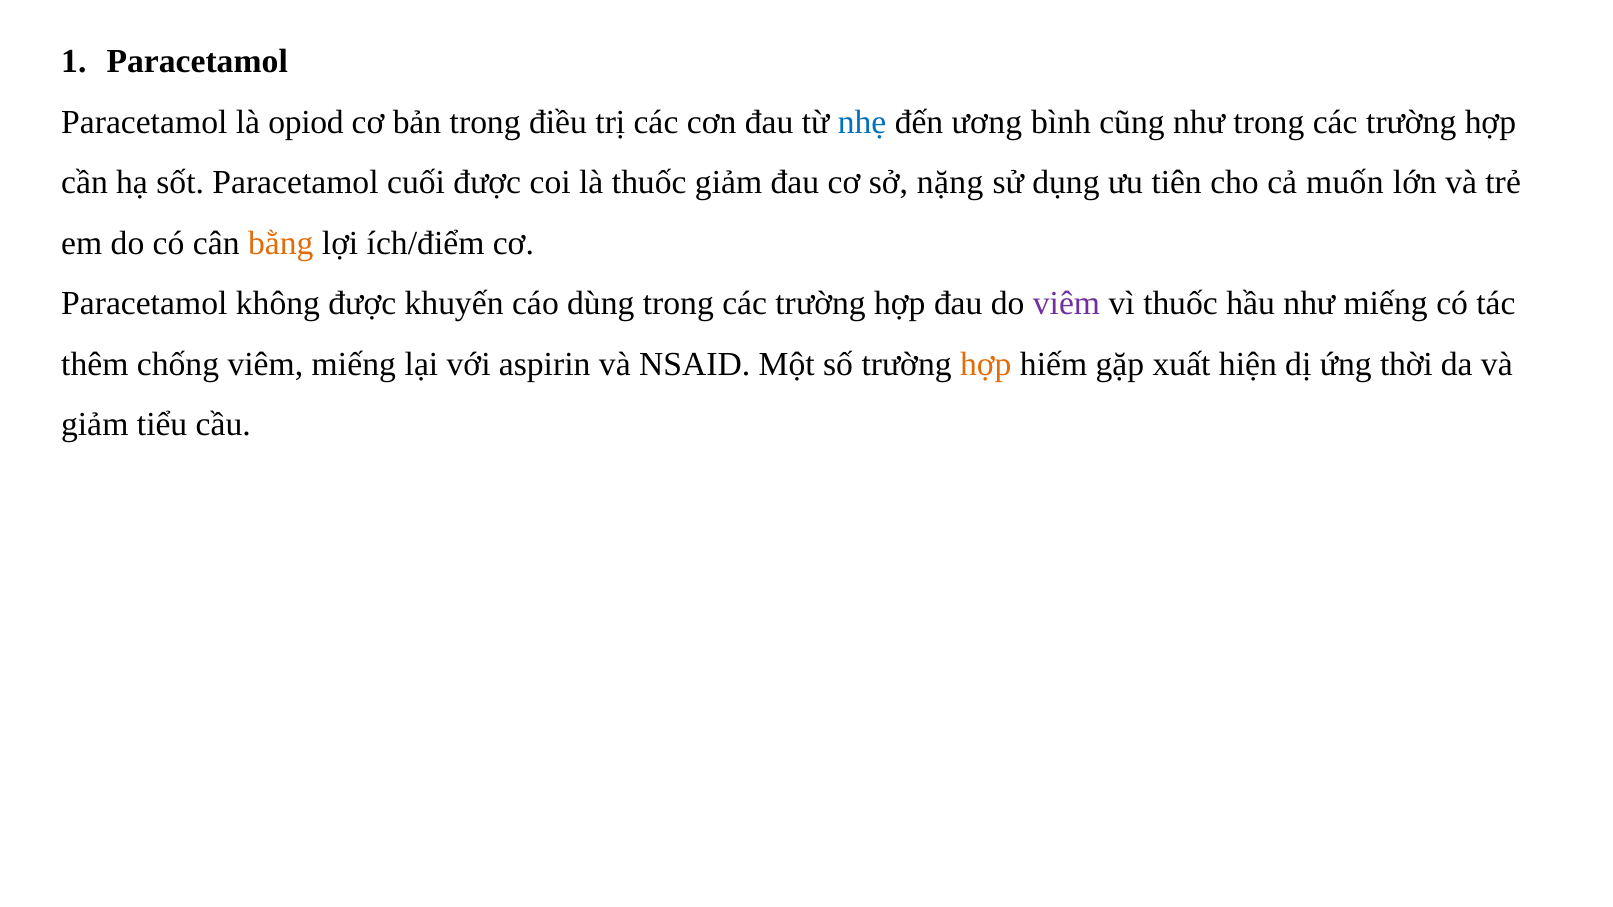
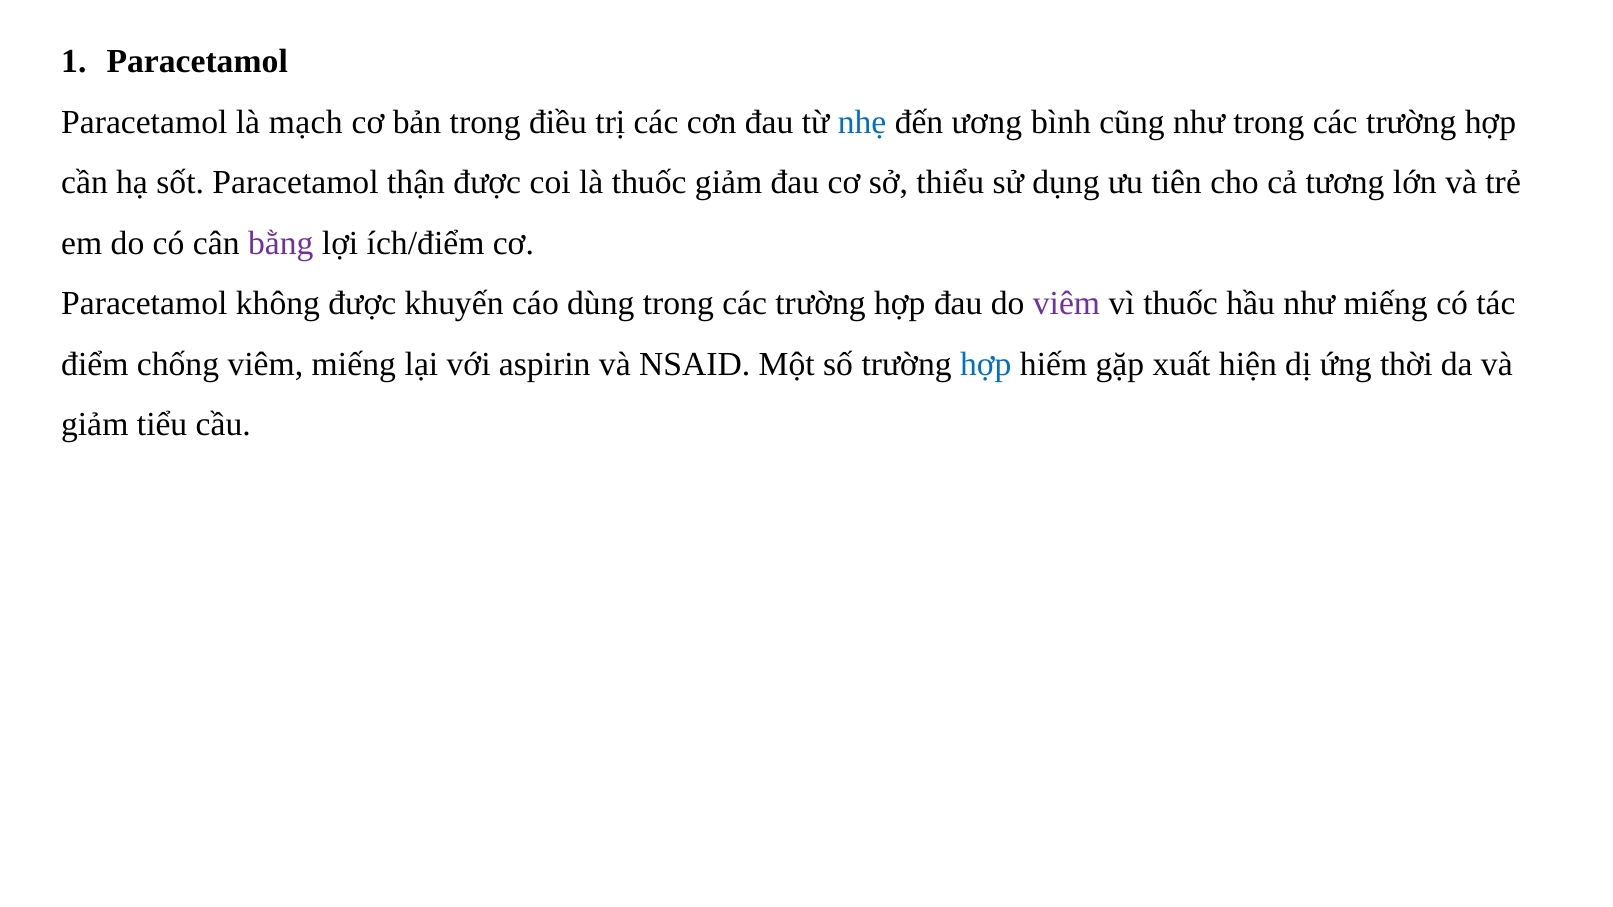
opiod: opiod -> mạch
cuối: cuối -> thận
nặng: nặng -> thiểu
muốn: muốn -> tương
bằng colour: orange -> purple
thêm: thêm -> điểm
hợp at (986, 364) colour: orange -> blue
